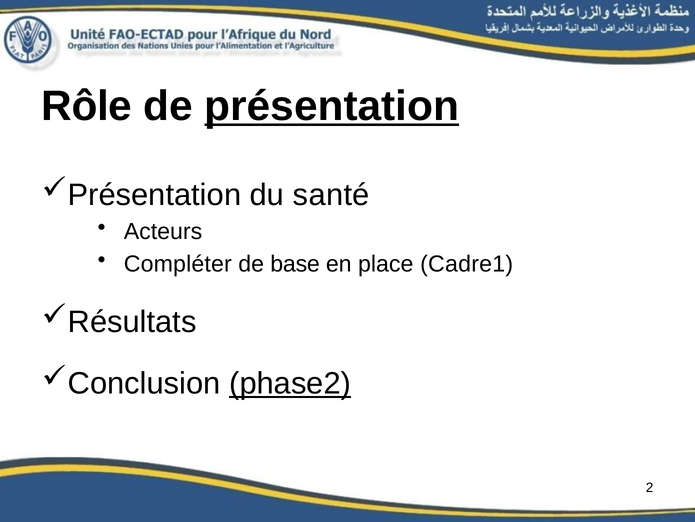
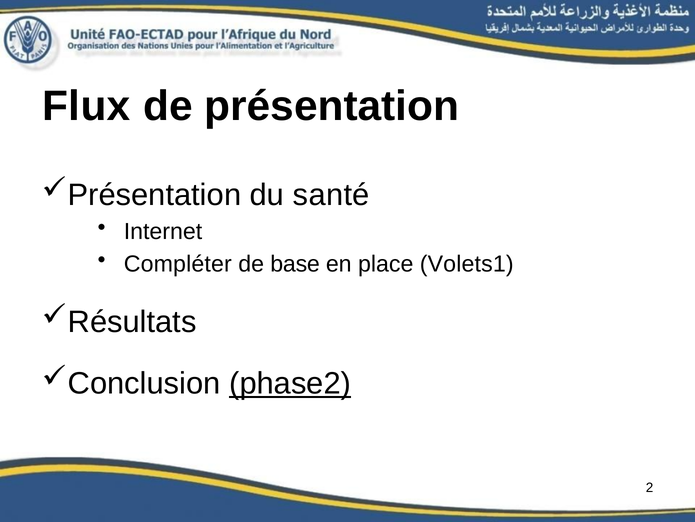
Rôle: Rôle -> Flux
présentation underline: present -> none
Acteurs: Acteurs -> Internet
Cadre1: Cadre1 -> Volets1
